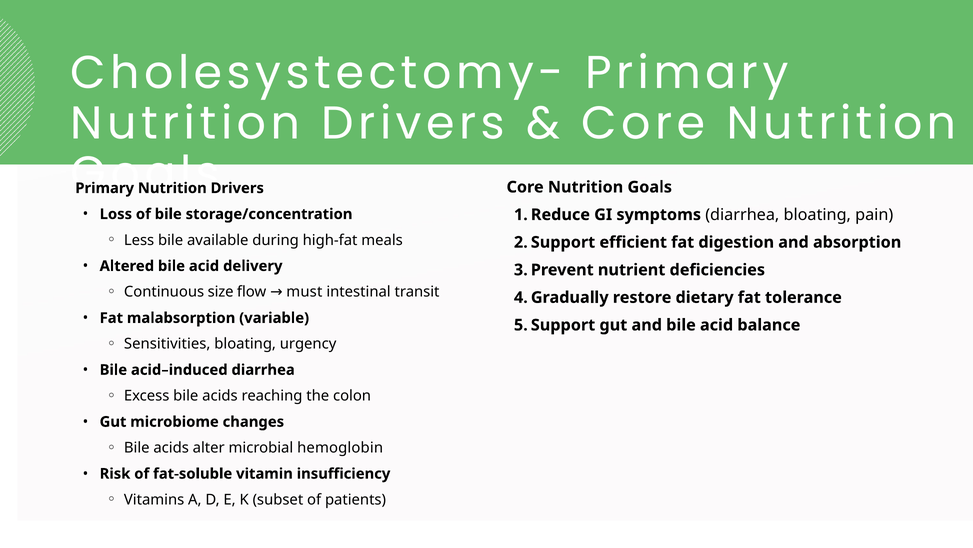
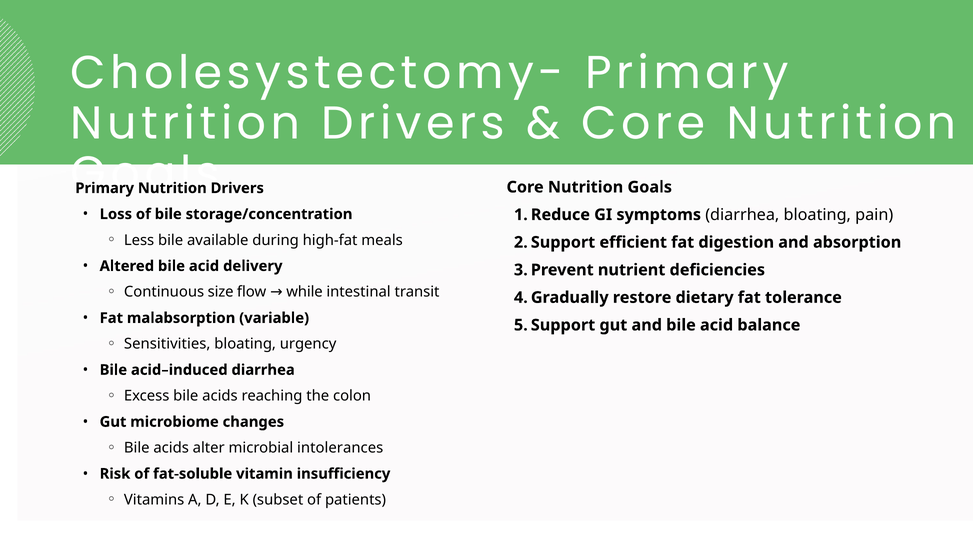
must: must -> while
hemoglobin: hemoglobin -> intolerances
